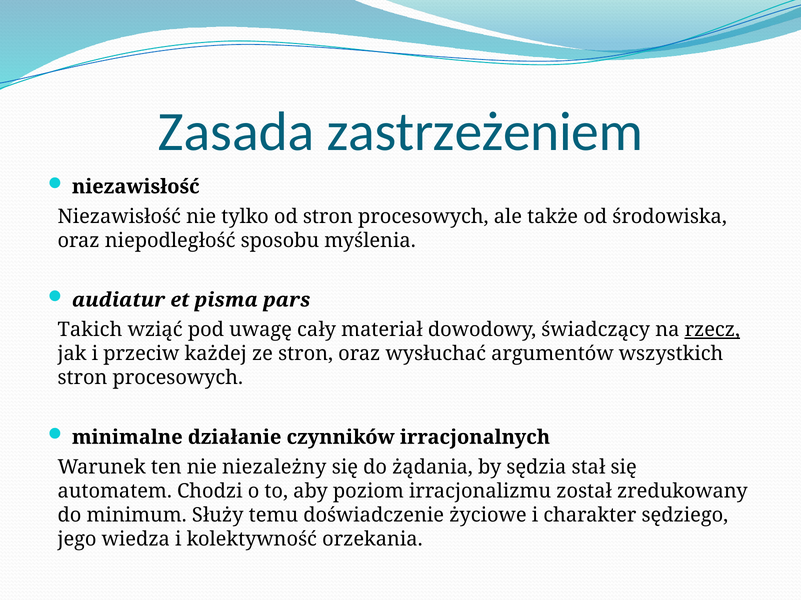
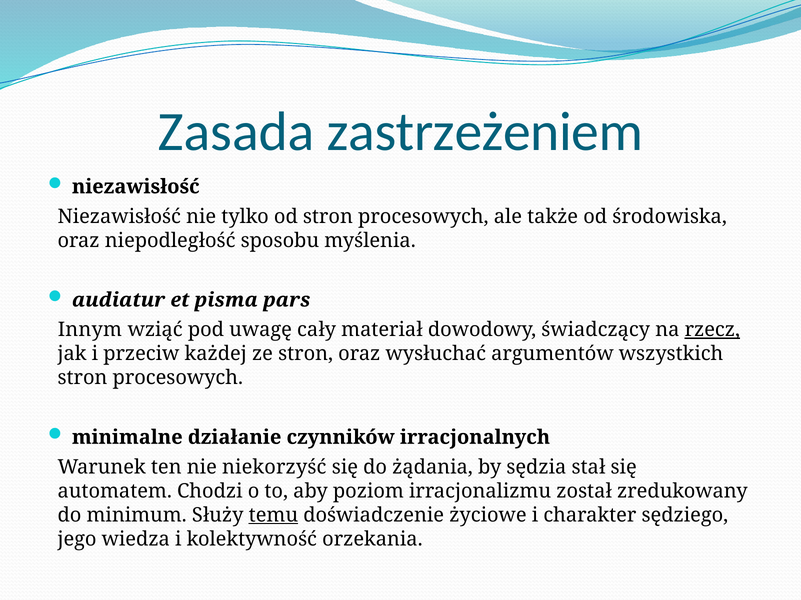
Takich: Takich -> Innym
niezależny: niezależny -> niekorzyść
temu underline: none -> present
